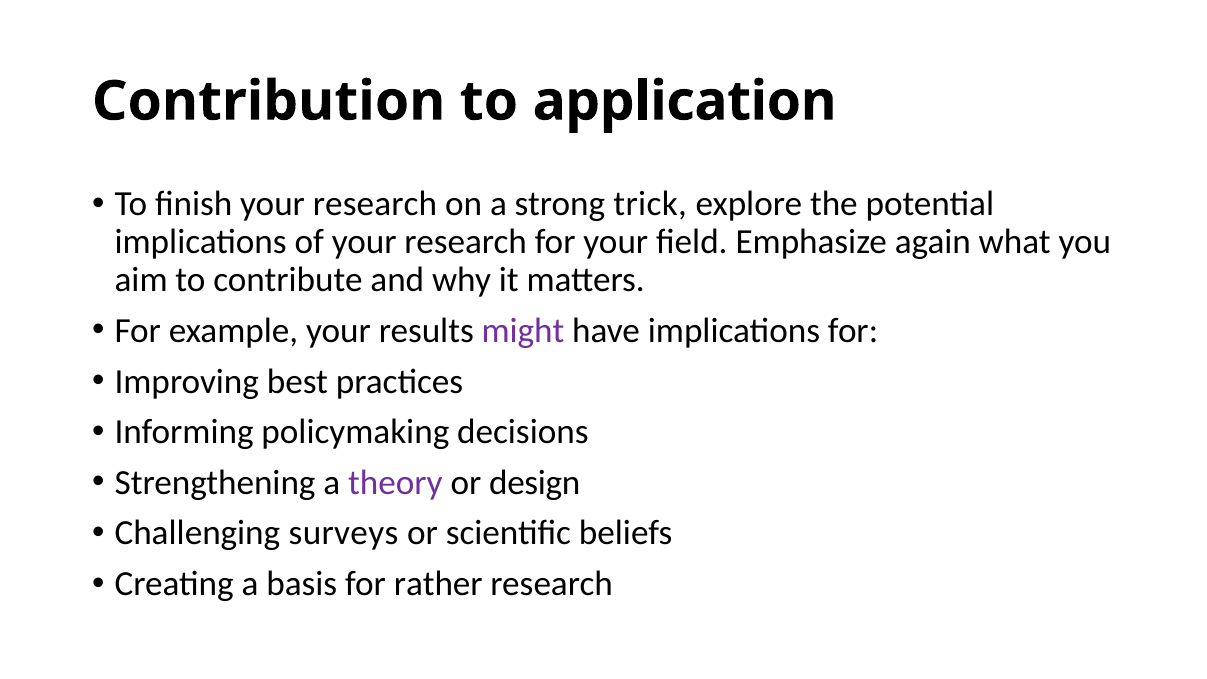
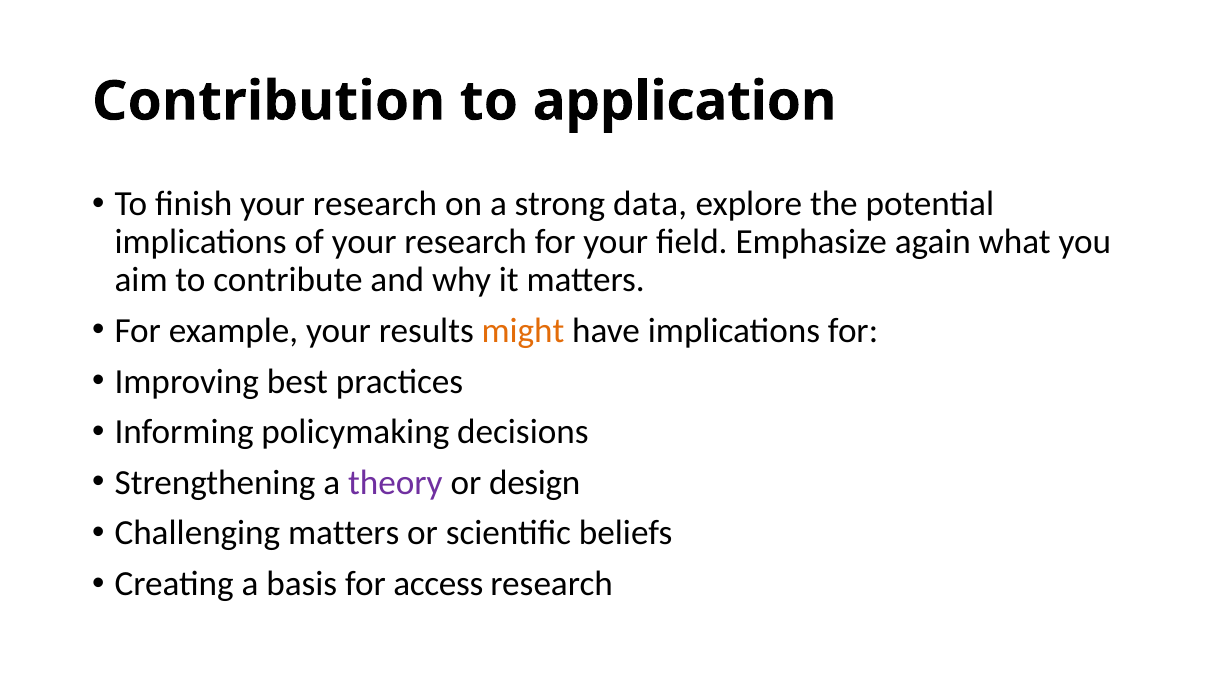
trick: trick -> data
might colour: purple -> orange
Challenging surveys: surveys -> matters
rather: rather -> access
